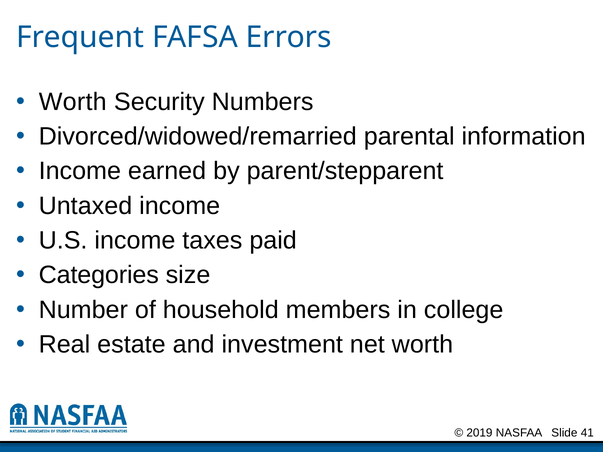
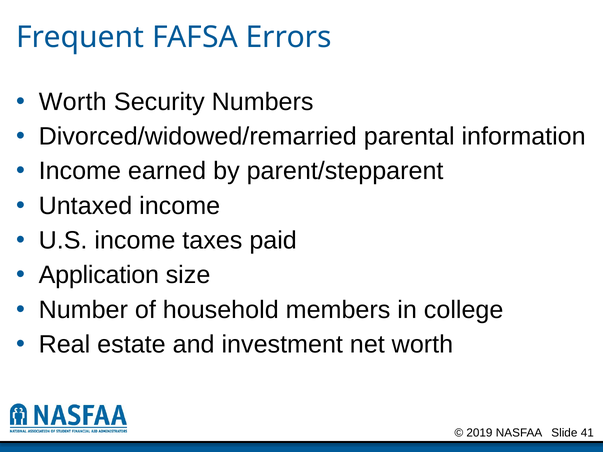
Categories: Categories -> Application
